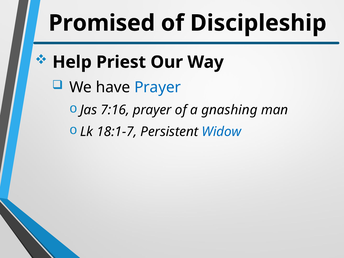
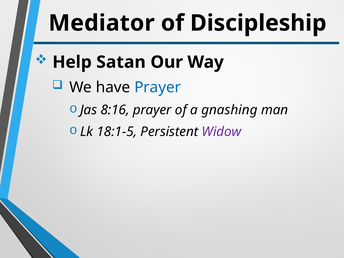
Promised: Promised -> Mediator
Priest: Priest -> Satan
7:16: 7:16 -> 8:16
18:1-7: 18:1-7 -> 18:1-5
Widow colour: blue -> purple
